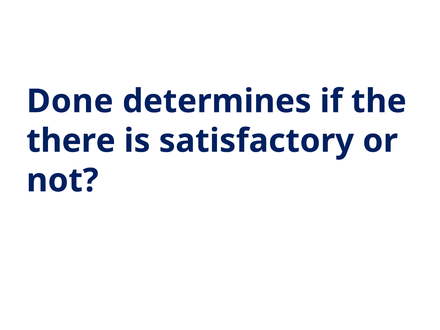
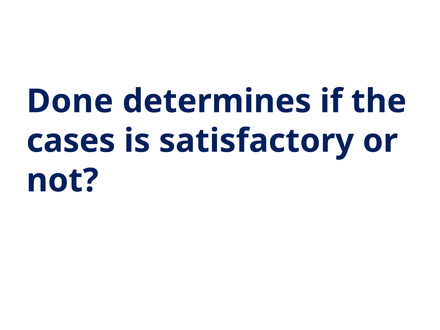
there: there -> cases
